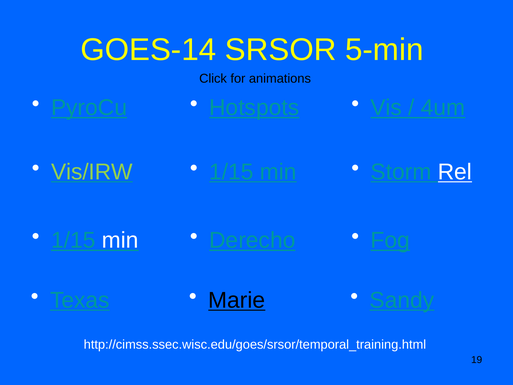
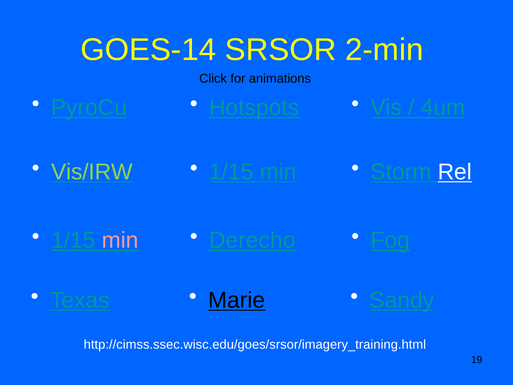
5-min: 5-min -> 2-min
min at (120, 240) colour: white -> pink
http://cimss.ssec.wisc.edu/goes/srsor/temporal_training.html: http://cimss.ssec.wisc.edu/goes/srsor/temporal_training.html -> http://cimss.ssec.wisc.edu/goes/srsor/imagery_training.html
